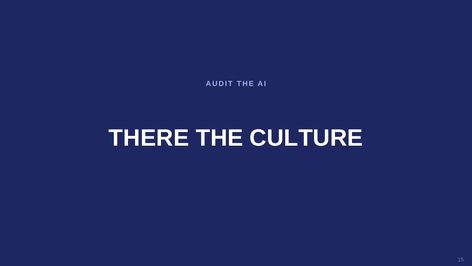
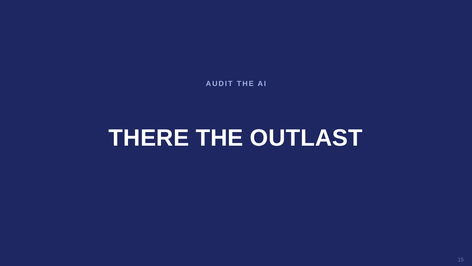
CULTURE: CULTURE -> OUTLAST
